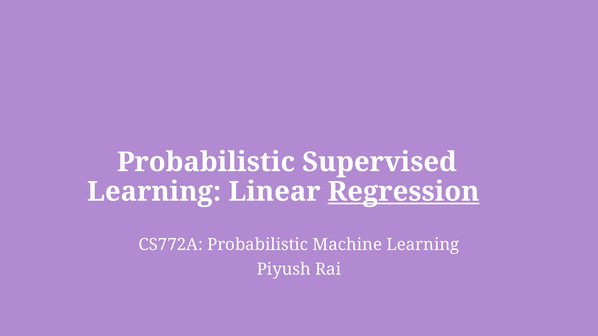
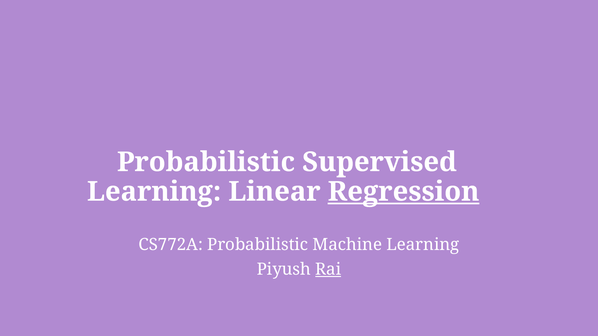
Rai underline: none -> present
